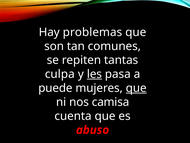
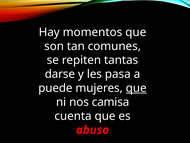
problemas: problemas -> momentos
culpa: culpa -> darse
les underline: present -> none
